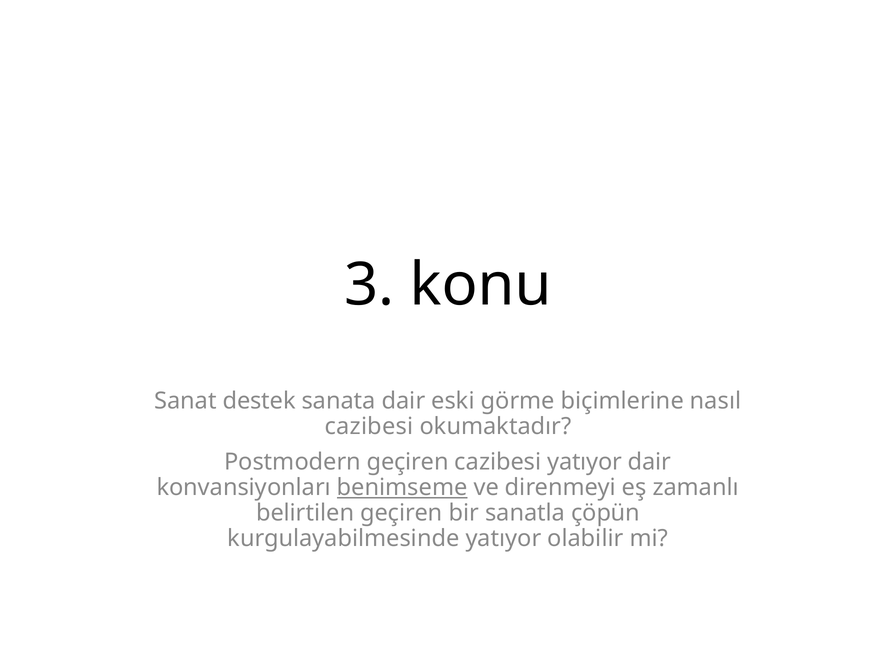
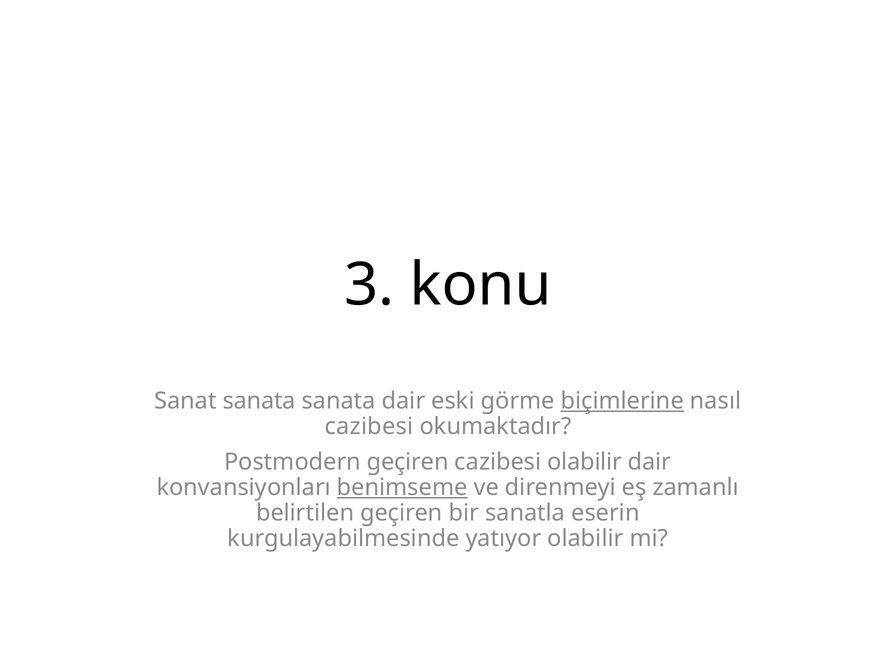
Sanat destek: destek -> sanata
biçimlerine underline: none -> present
cazibesi yatıyor: yatıyor -> olabilir
çöpün: çöpün -> eserin
